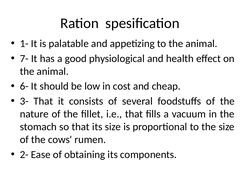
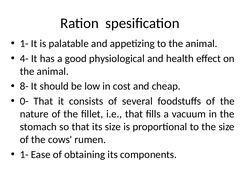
7-: 7- -> 4-
6-: 6- -> 8-
3-: 3- -> 0-
2- at (24, 155): 2- -> 1-
